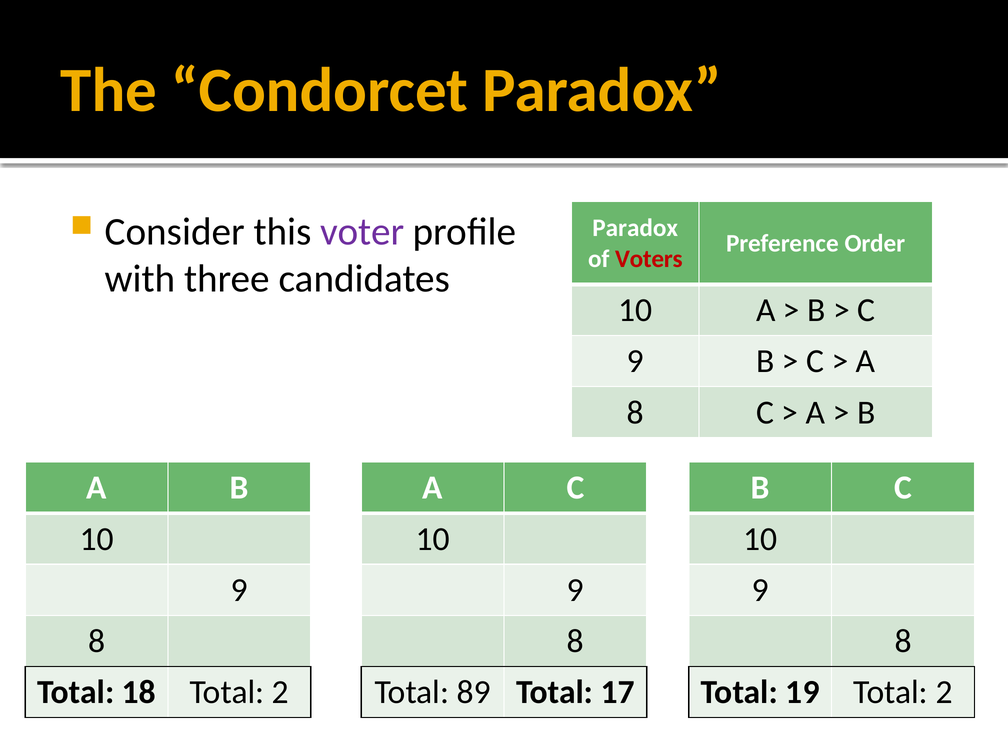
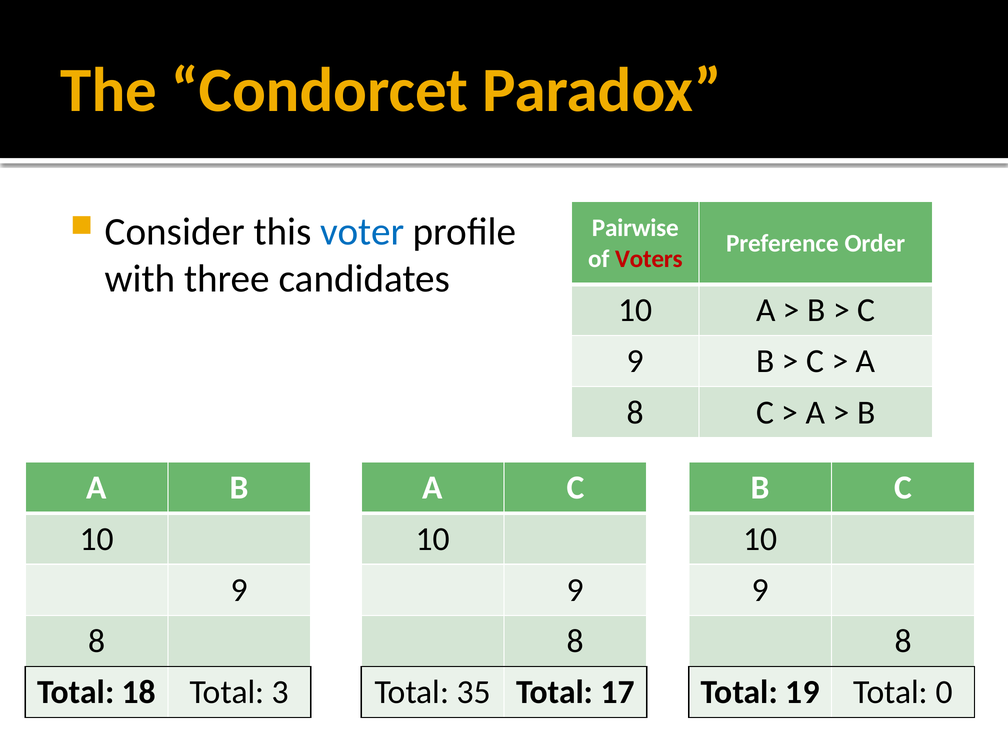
voter colour: purple -> blue
Paradox at (635, 228): Paradox -> Pairwise
18 Total 2: 2 -> 3
89: 89 -> 35
19 Total 2: 2 -> 0
